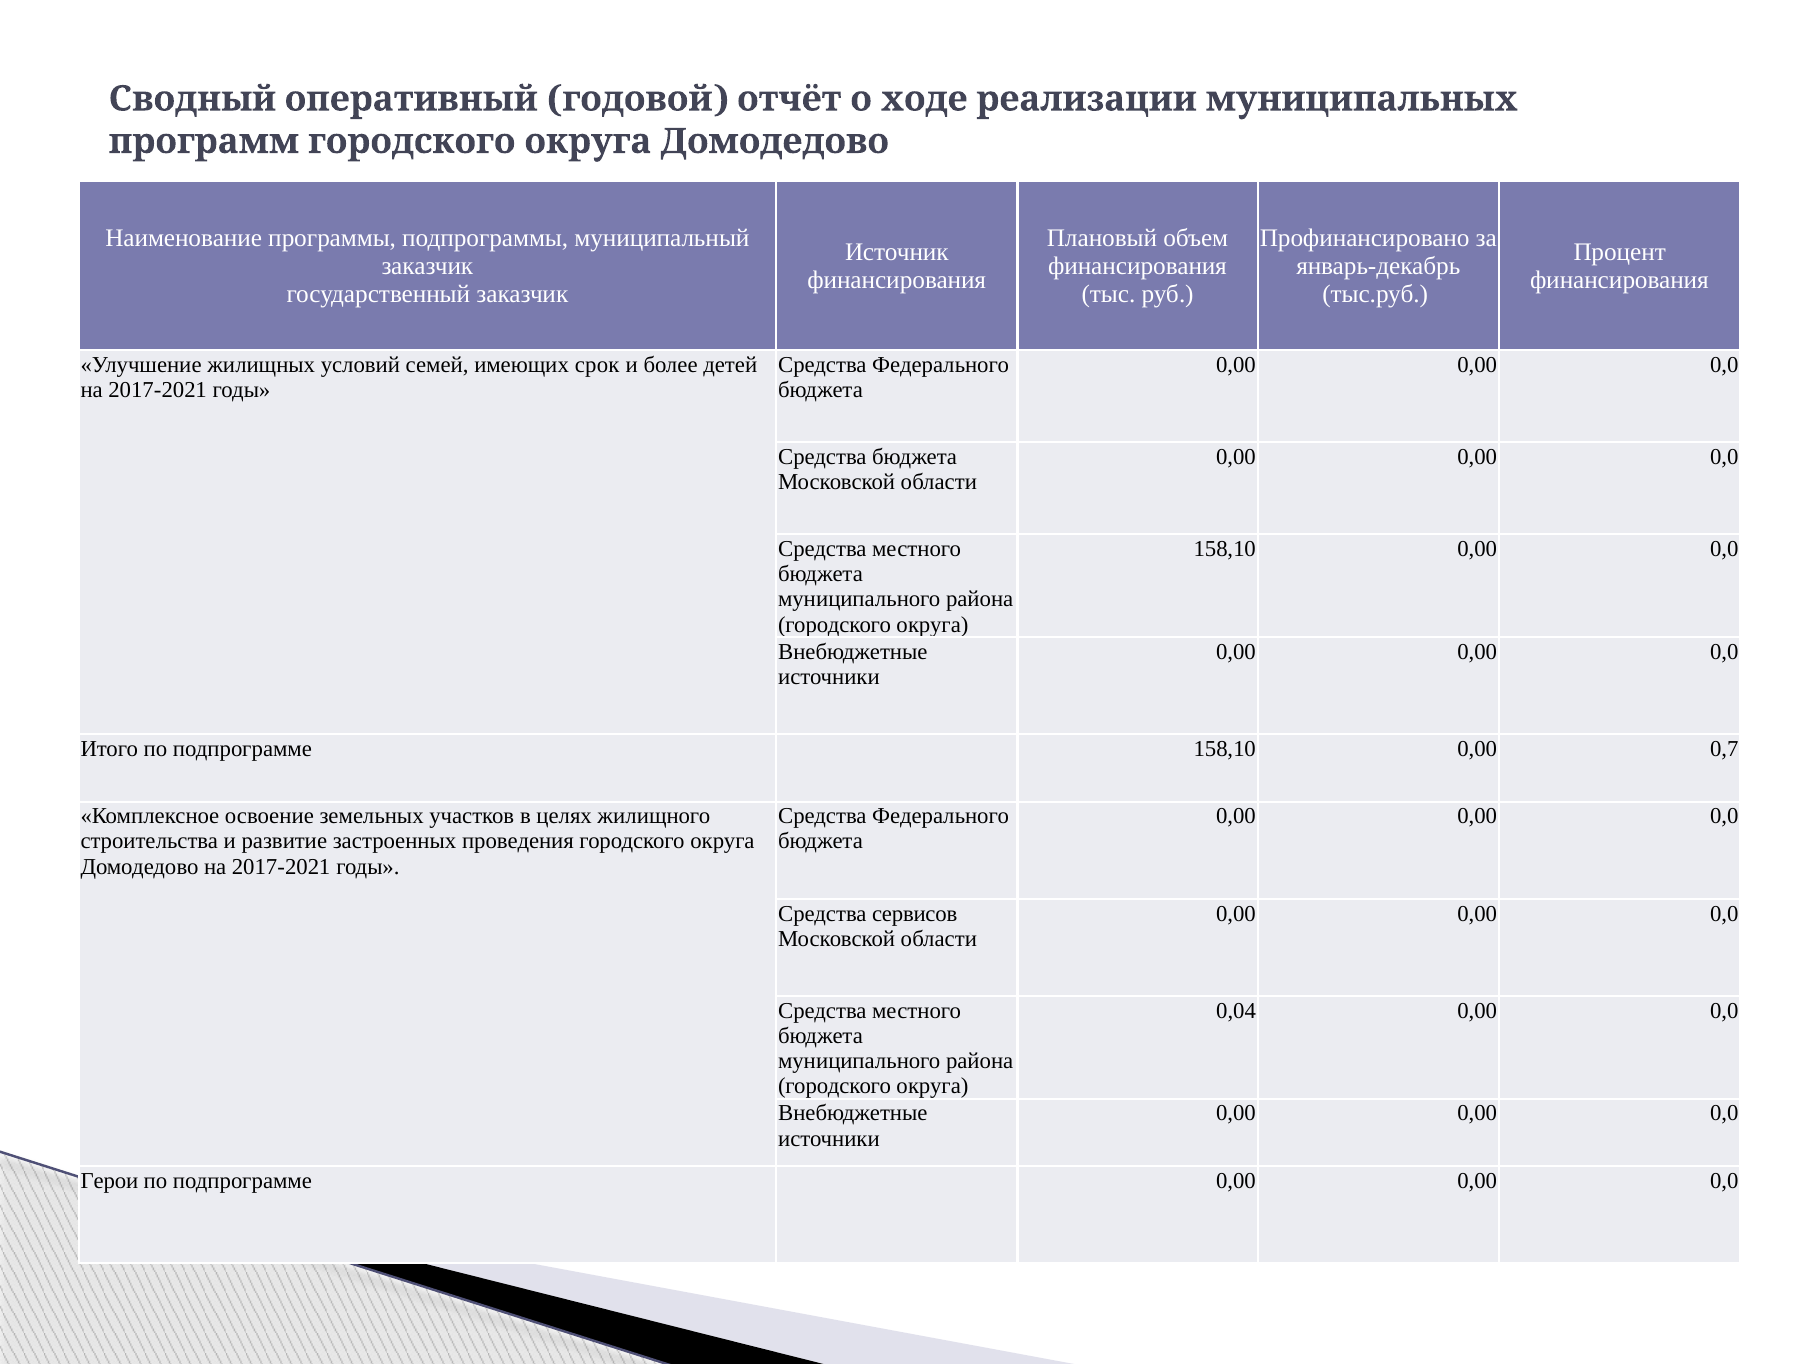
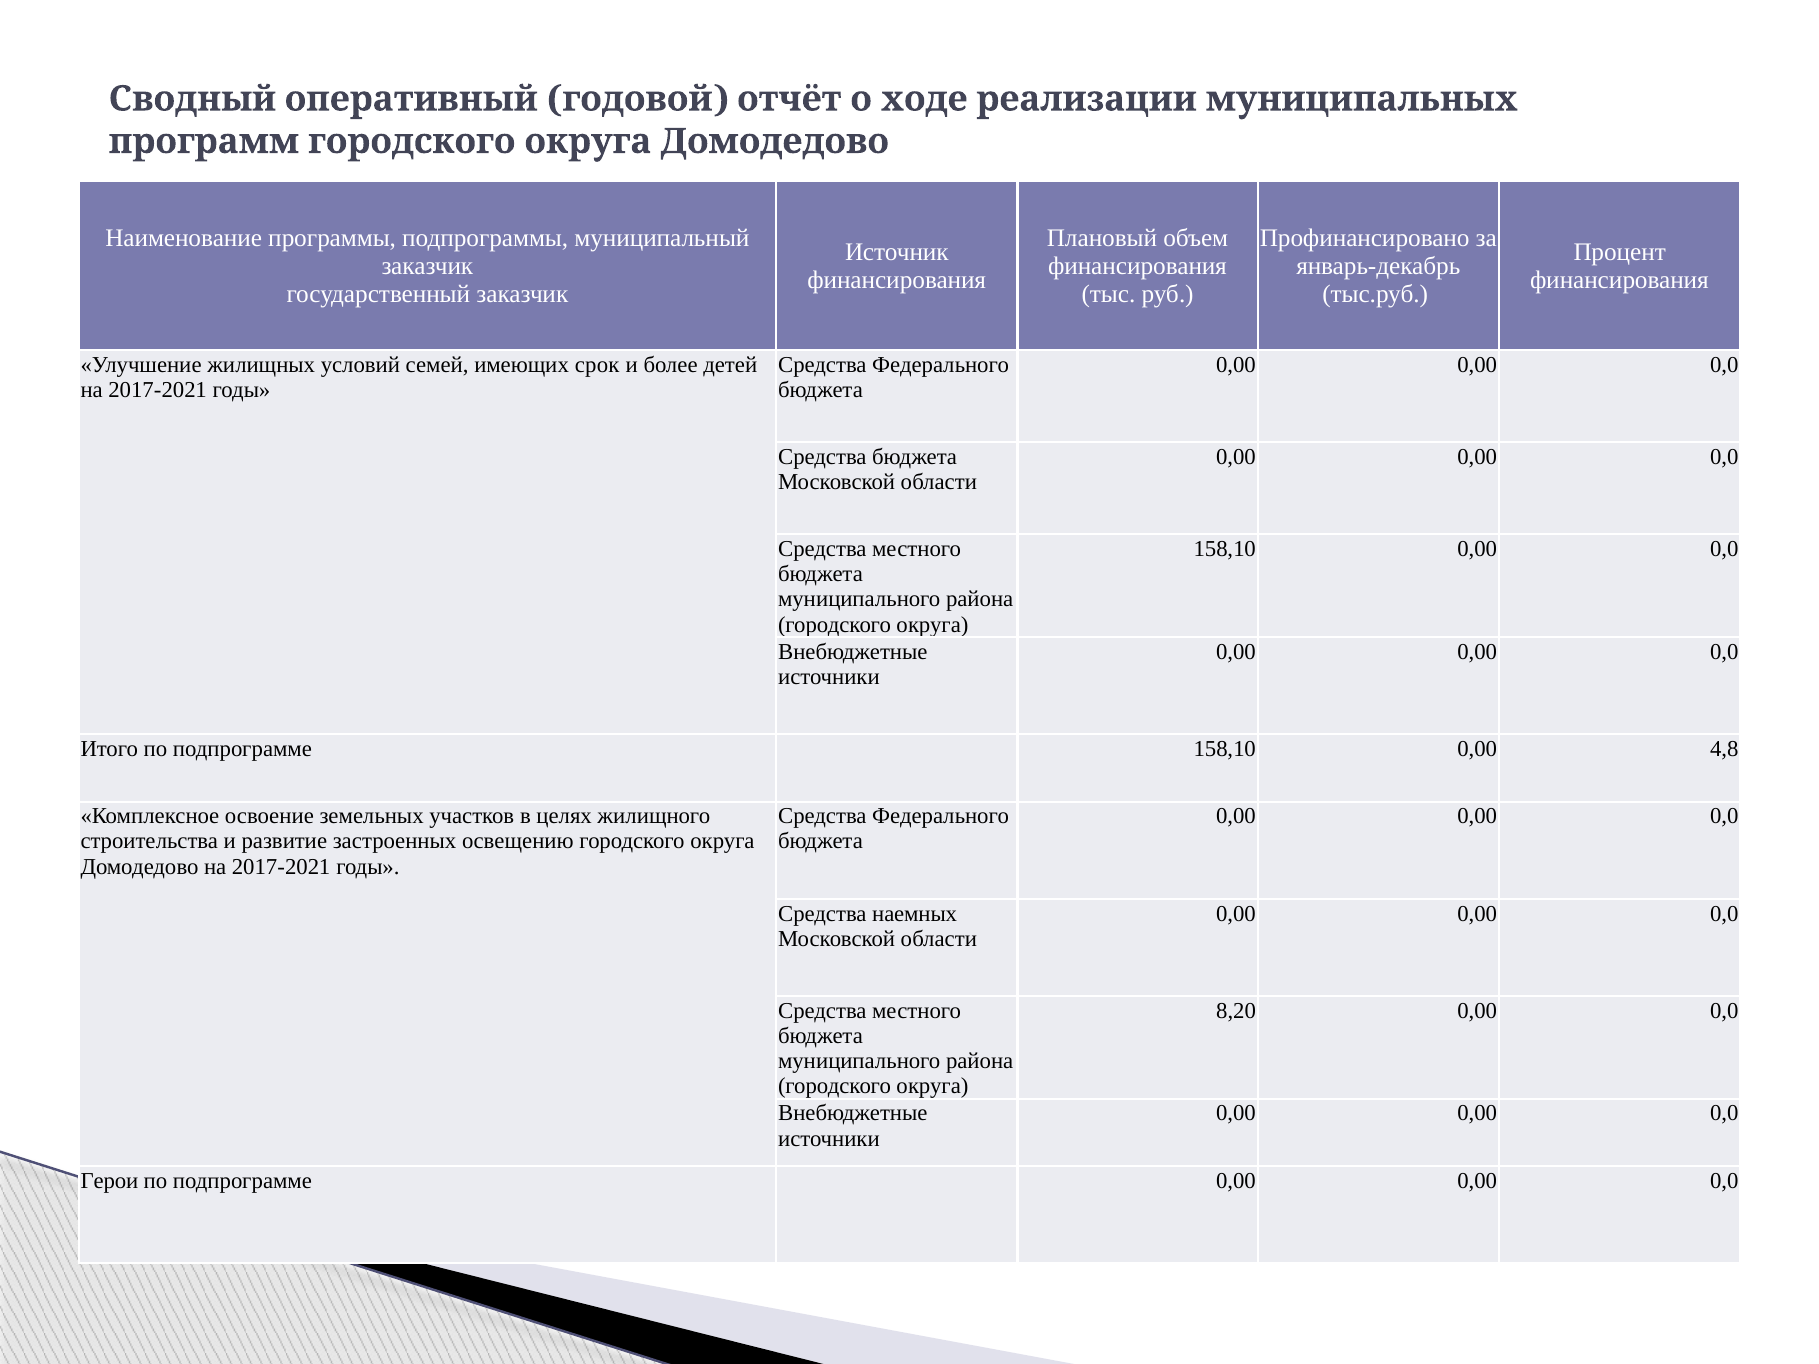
0,7: 0,7 -> 4,8
проведения: проведения -> освещению
сервисов: сервисов -> наемных
0,04: 0,04 -> 8,20
